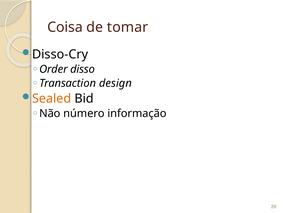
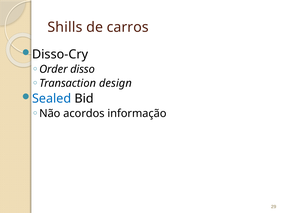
Coisa: Coisa -> Shills
tomar: tomar -> carros
Sealed colour: orange -> blue
número: número -> acordos
